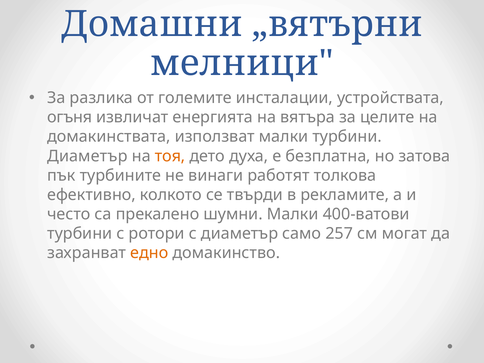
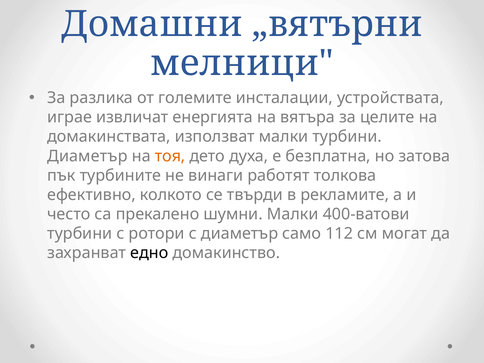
огъня: огъня -> играе
257: 257 -> 112
едно colour: orange -> black
